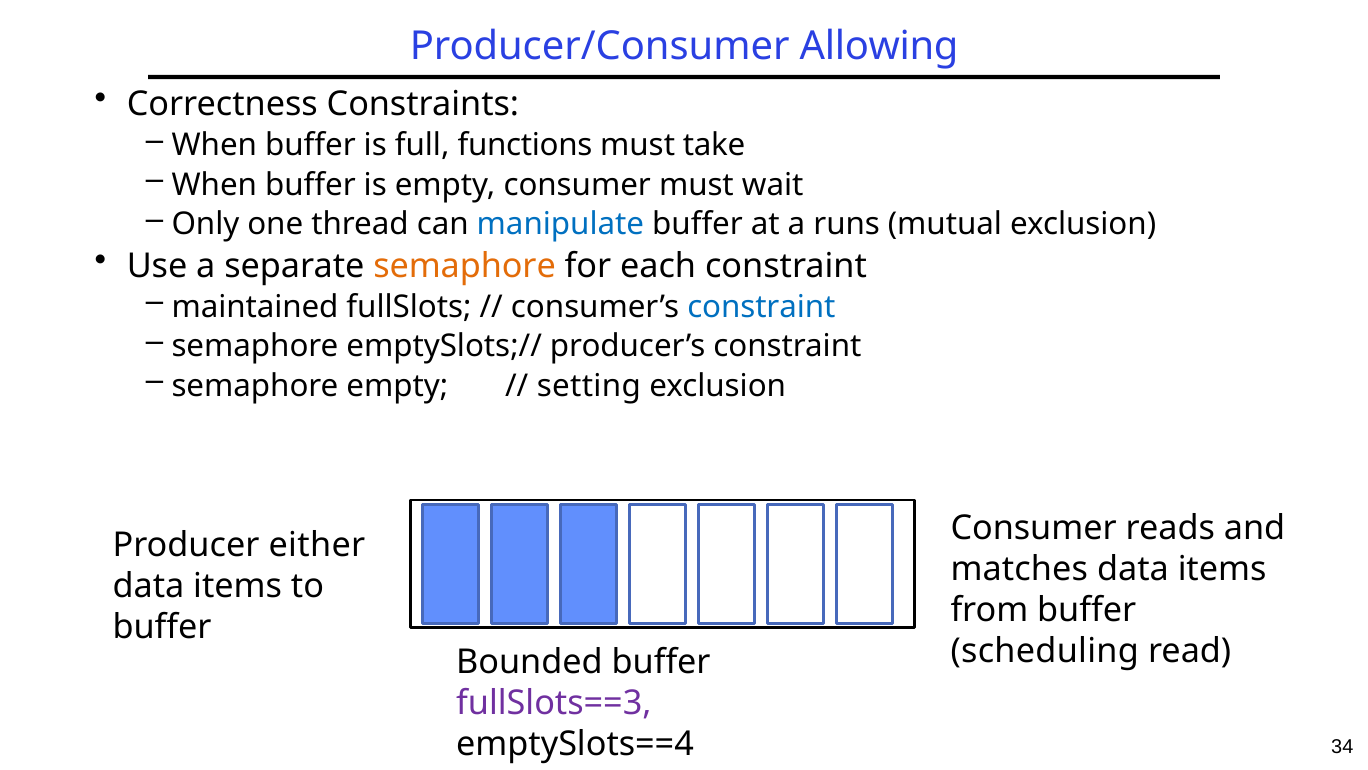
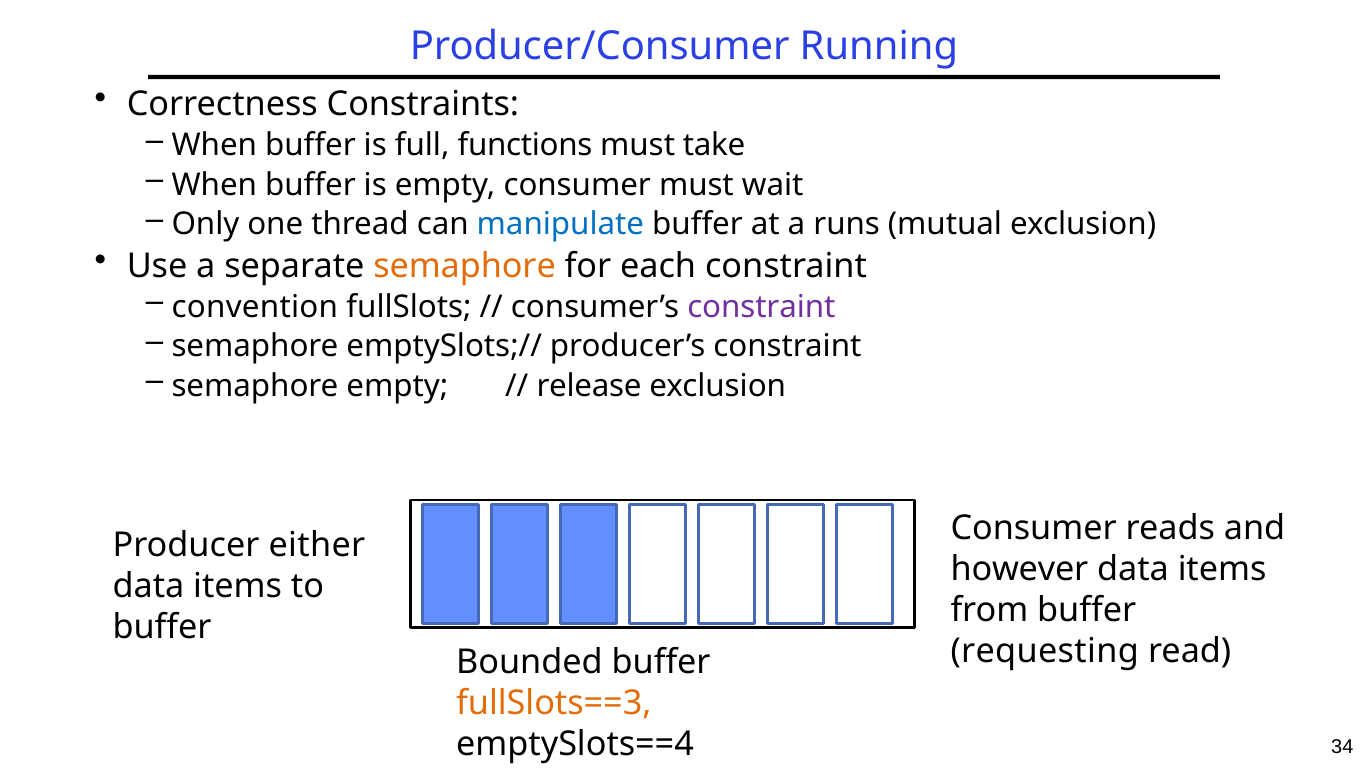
Allowing: Allowing -> Running
maintained: maintained -> convention
constraint at (761, 307) colour: blue -> purple
setting: setting -> release
matches: matches -> however
scheduling: scheduling -> requesting
fullSlots==3 colour: purple -> orange
